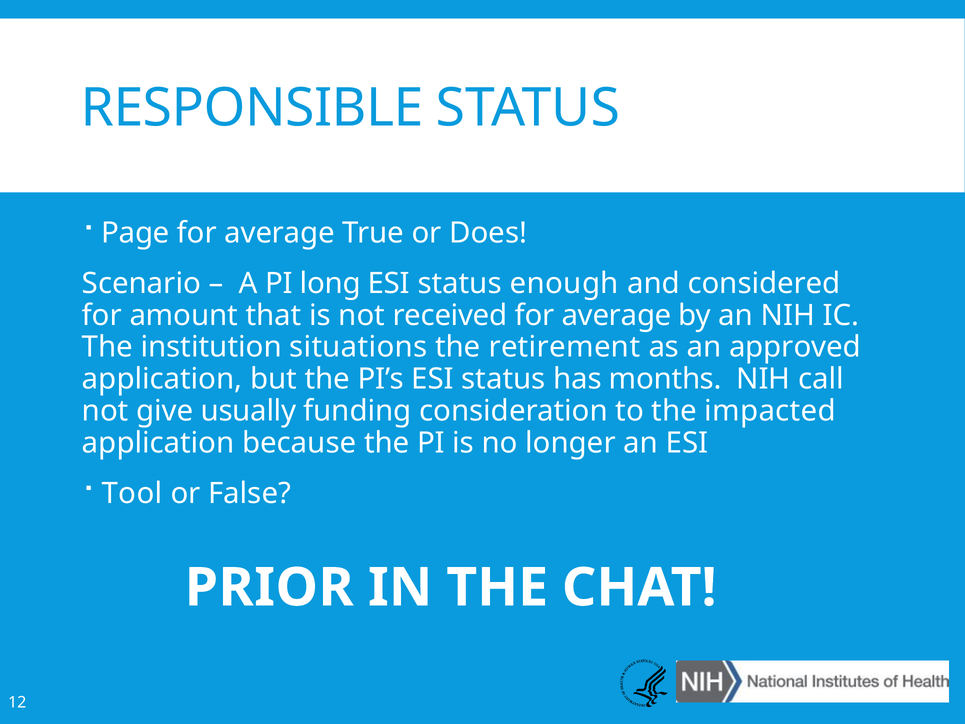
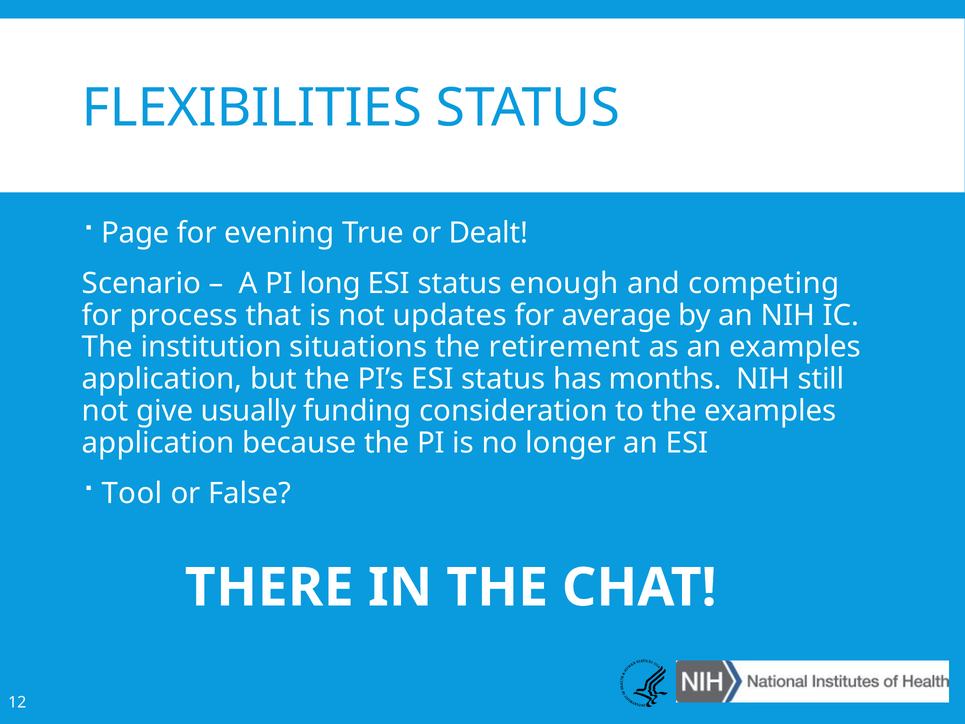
RESPONSIBLE: RESPONSIBLE -> FLEXIBILITIES
average at (280, 233): average -> evening
Does: Does -> Dealt
considered: considered -> competing
amount: amount -> process
received: received -> updates
an approved: approved -> examples
call: call -> still
the impacted: impacted -> examples
PRIOR: PRIOR -> THERE
